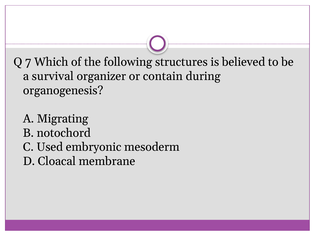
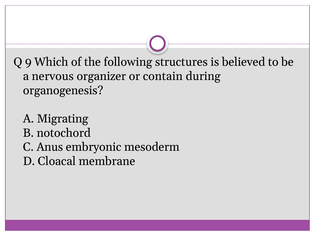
7: 7 -> 9
survival: survival -> nervous
Used: Used -> Anus
